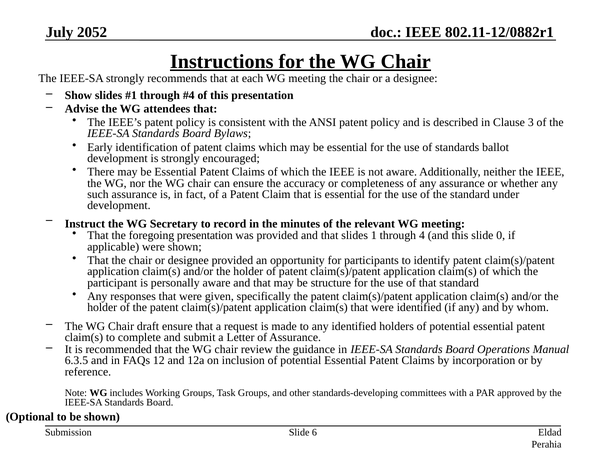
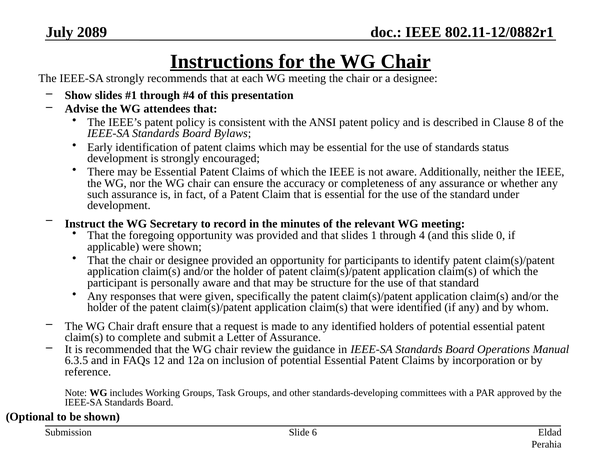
2052: 2052 -> 2089
3: 3 -> 8
ballot: ballot -> status
foregoing presentation: presentation -> opportunity
